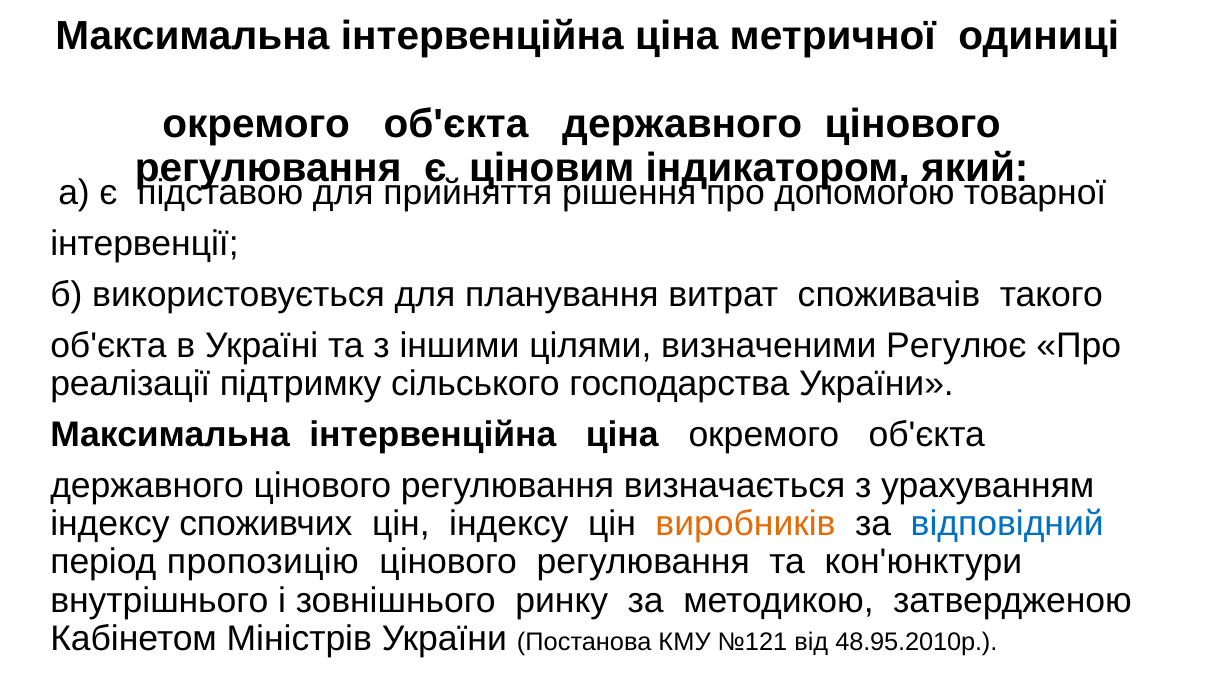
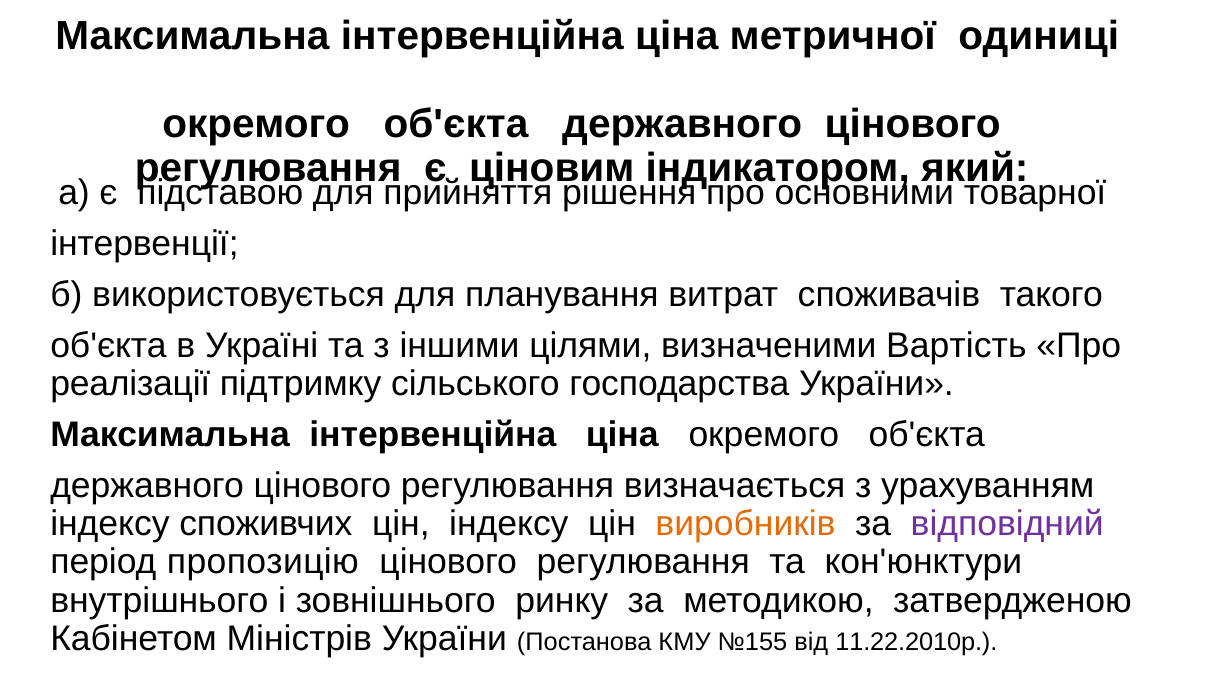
допомогою: допомогою -> основними
Регулює: Регулює -> Вартість
відповідний colour: blue -> purple
№121: №121 -> №155
48.95.2010р: 48.95.2010р -> 11.22.2010р
